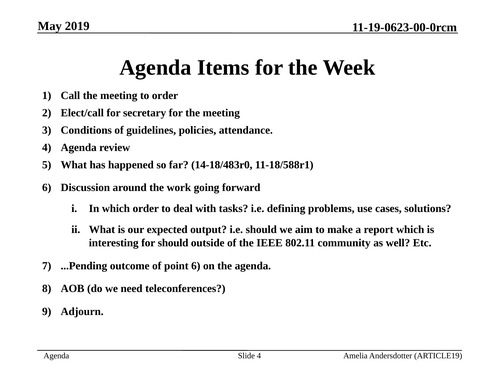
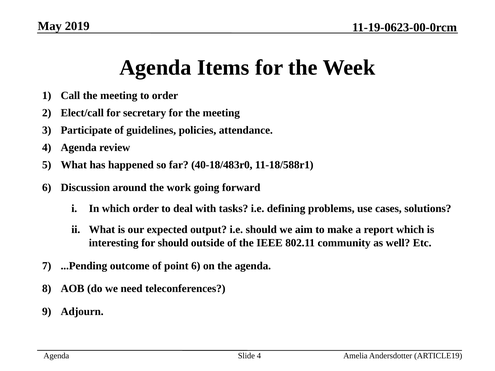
Conditions: Conditions -> Participate
14-18/483r0: 14-18/483r0 -> 40-18/483r0
